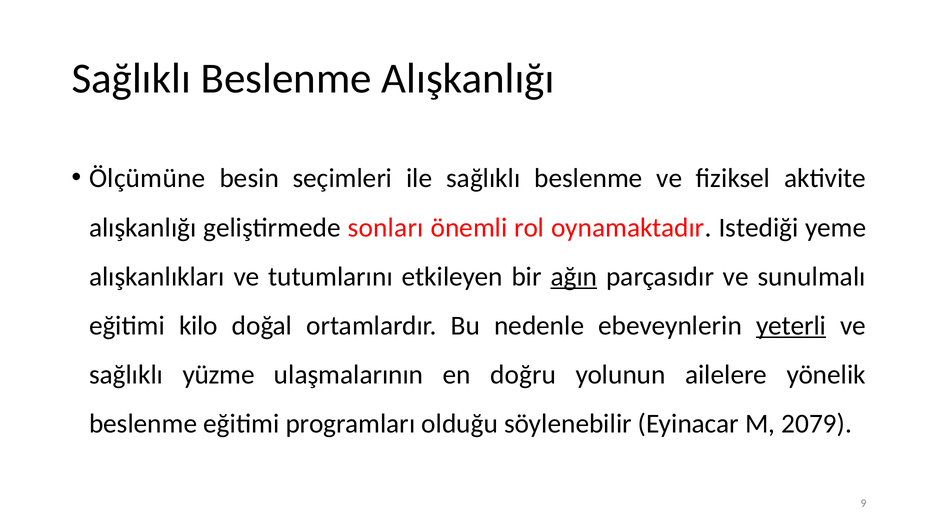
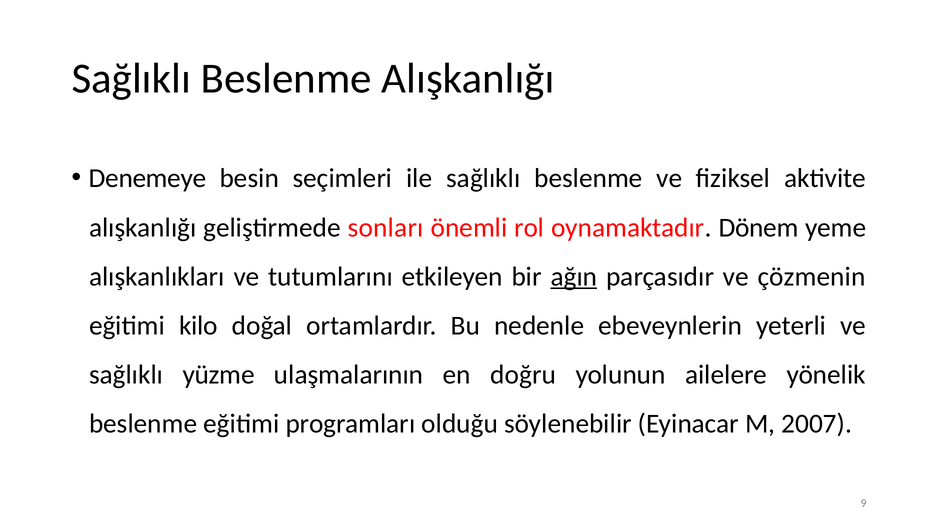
Ölçümüne: Ölçümüne -> Denemeye
Istediği: Istediği -> Dönem
sunulmalı: sunulmalı -> çözmenin
yeterli underline: present -> none
2079: 2079 -> 2007
